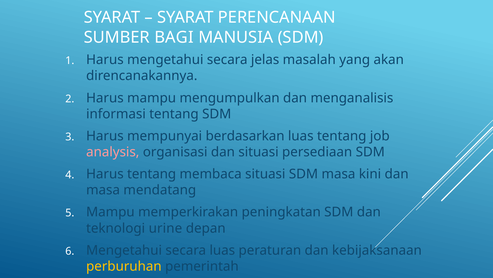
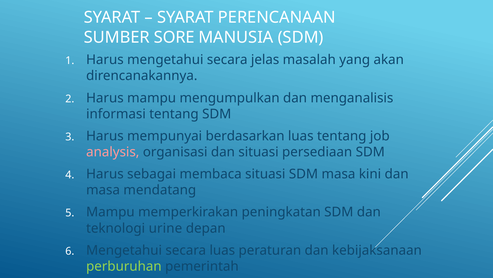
BAGI: BAGI -> SORE
Harus tentang: tentang -> sebagai
perburuhan colour: yellow -> light green
